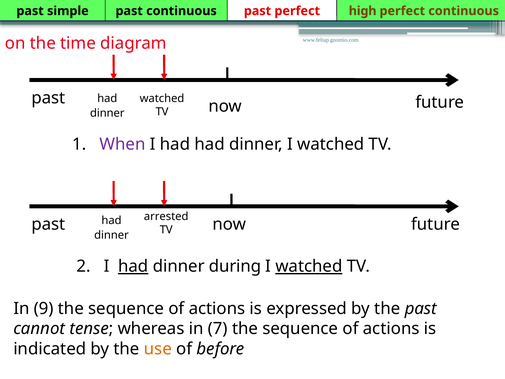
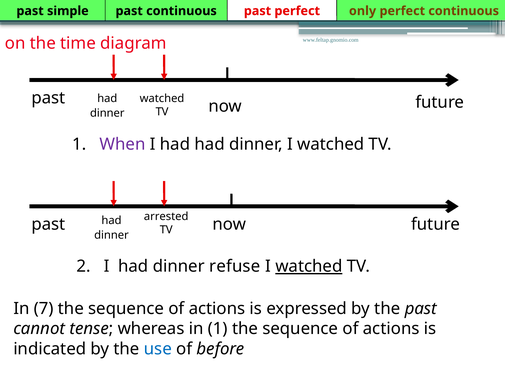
high: high -> only
had at (133, 266) underline: present -> none
during: during -> refuse
9: 9 -> 7
in 7: 7 -> 1
use colour: orange -> blue
